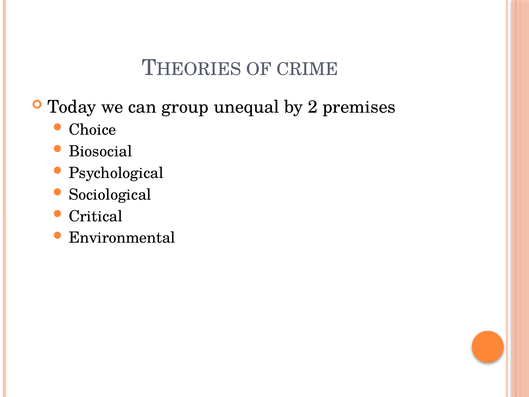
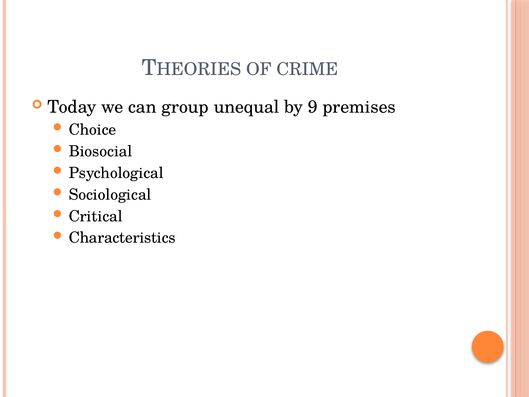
2: 2 -> 9
Environmental: Environmental -> Characteristics
